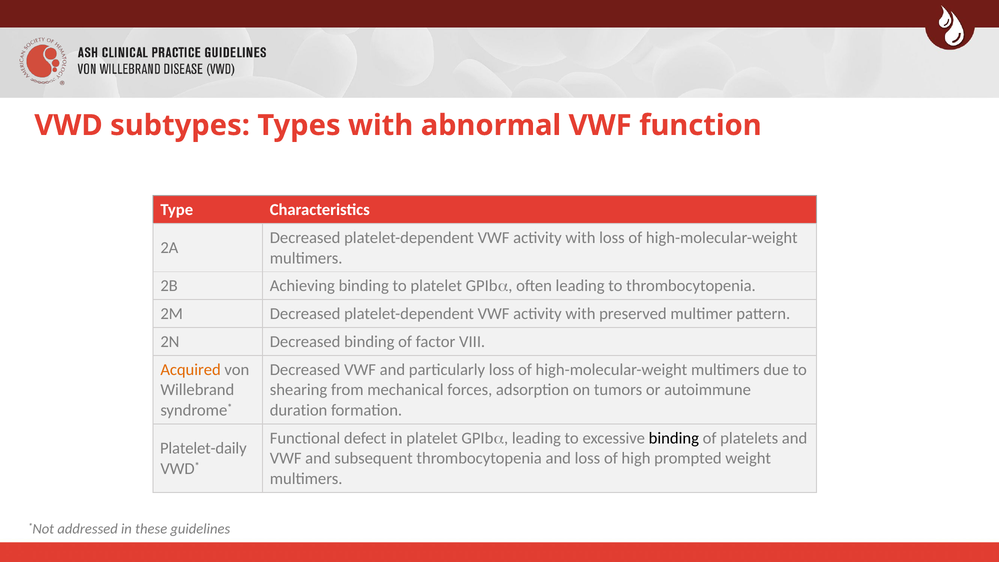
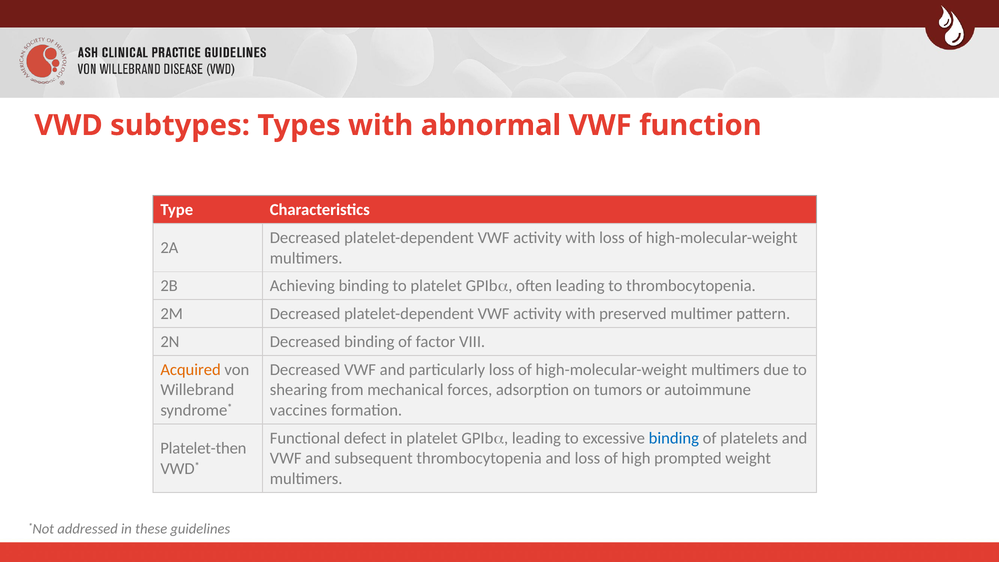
duration: duration -> vaccines
binding at (674, 438) colour: black -> blue
Platelet-daily: Platelet-daily -> Platelet-then
